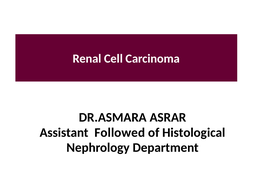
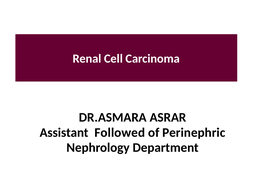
Histological: Histological -> Perinephric
